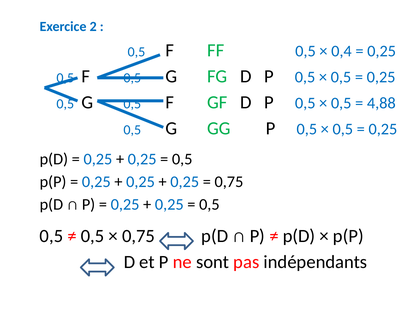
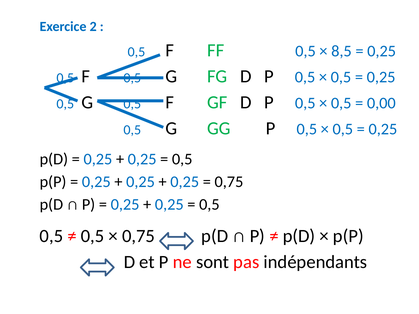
0,4: 0,4 -> 8,5
4,88: 4,88 -> 0,00
